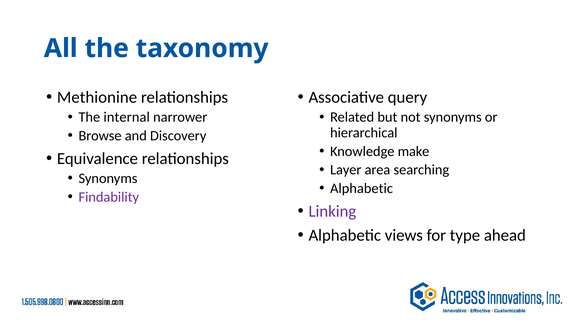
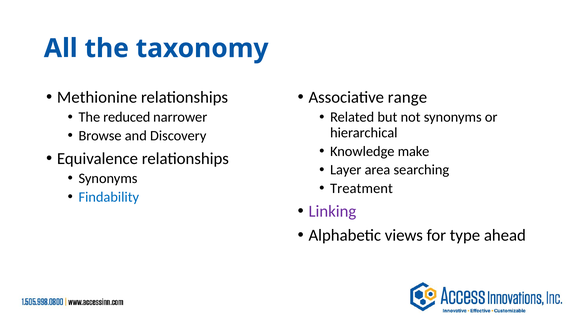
query: query -> range
internal: internal -> reduced
Alphabetic at (362, 188): Alphabetic -> Treatment
Findability colour: purple -> blue
